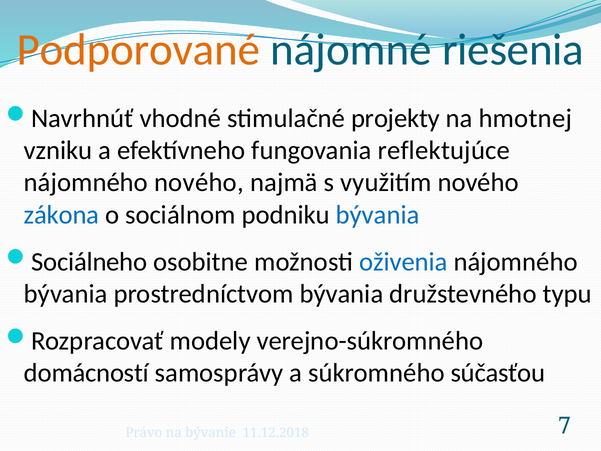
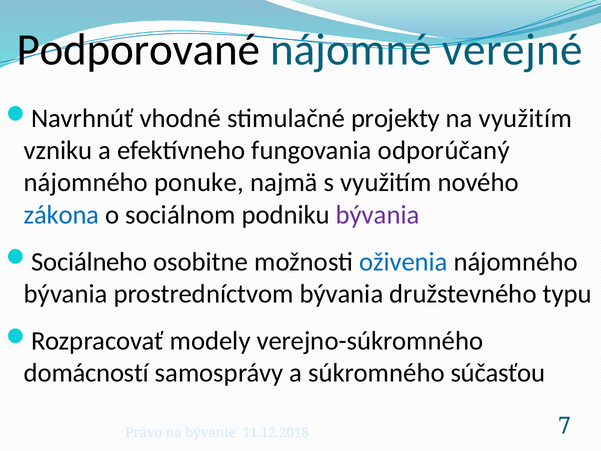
Podporované colour: orange -> black
riešenia: riešenia -> verejné
na hmotnej: hmotnej -> využitím
reflektujúce: reflektujúce -> odporúčaný
nájomného nového: nového -> ponuke
bývania at (378, 215) colour: blue -> purple
